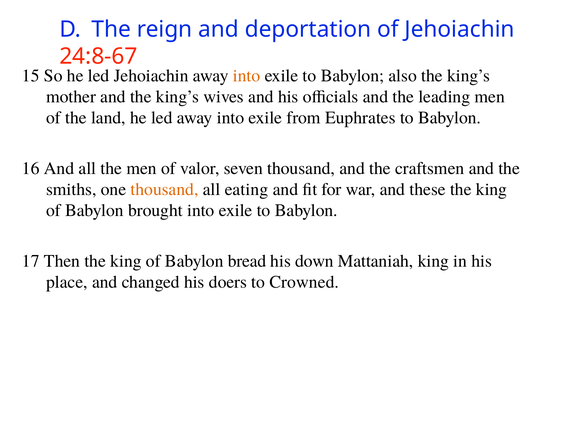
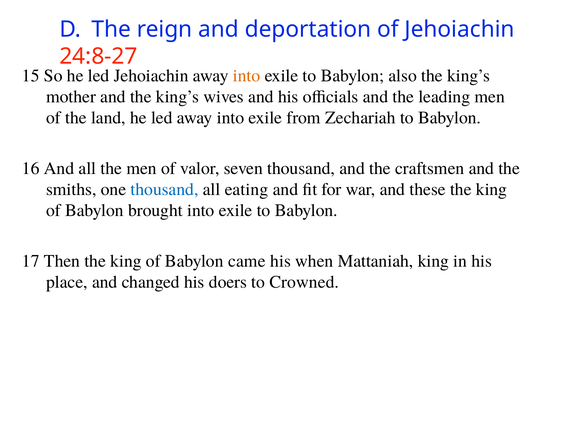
24:8-67: 24:8-67 -> 24:8-27
Euphrates: Euphrates -> Zechariah
thousand at (164, 189) colour: orange -> blue
bread: bread -> came
down: down -> when
